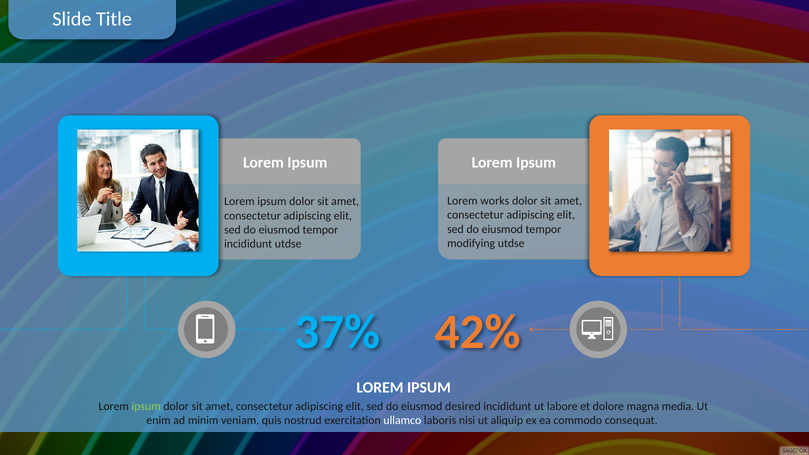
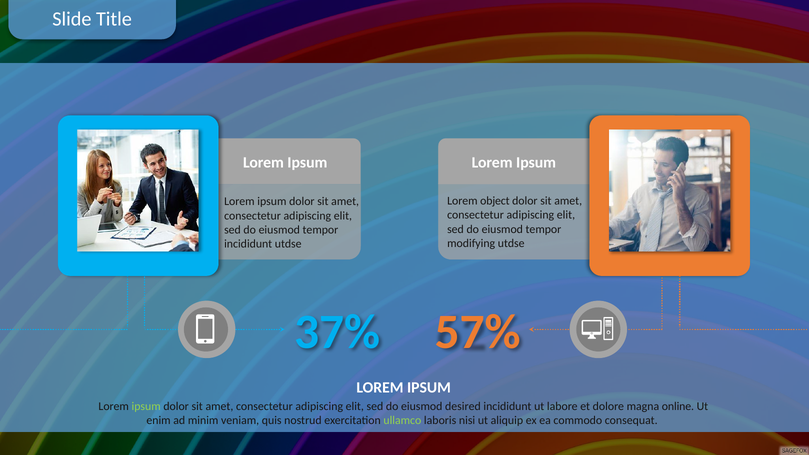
works: works -> object
42%: 42% -> 57%
media: media -> online
ullamco colour: white -> light green
